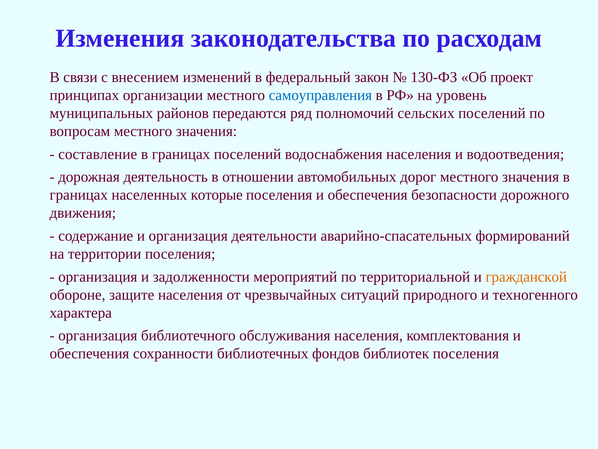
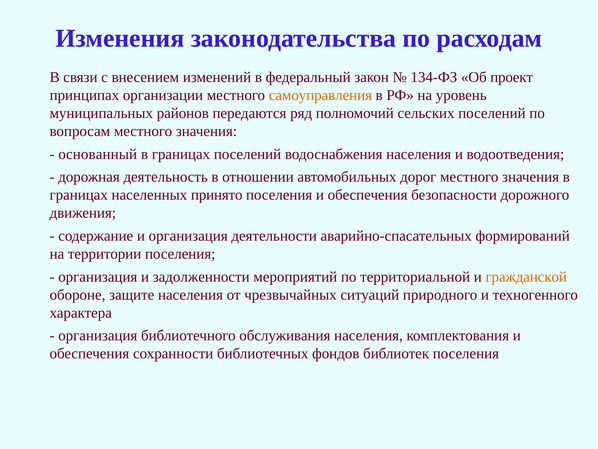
130-ФЗ: 130-ФЗ -> 134-ФЗ
самоуправления colour: blue -> orange
составление: составление -> основанный
которые: которые -> принято
